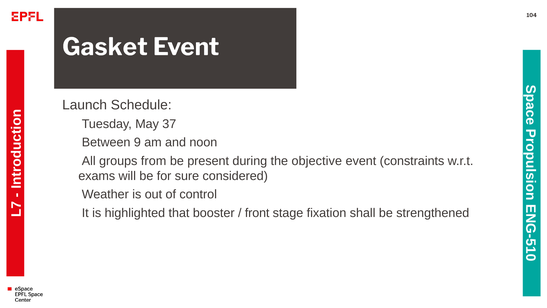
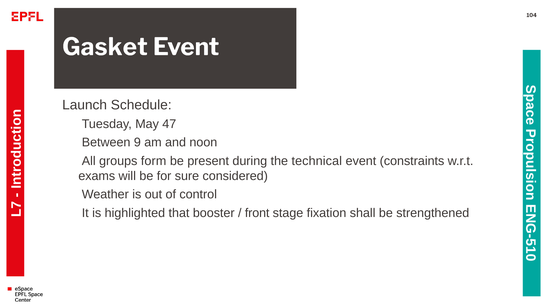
37: 37 -> 47
from: from -> form
objective: objective -> technical
